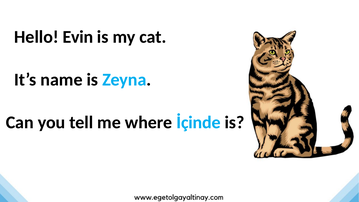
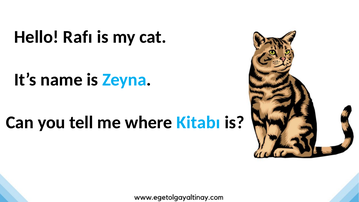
Evin: Evin -> Rafı
İçinde: İçinde -> Kitabı
